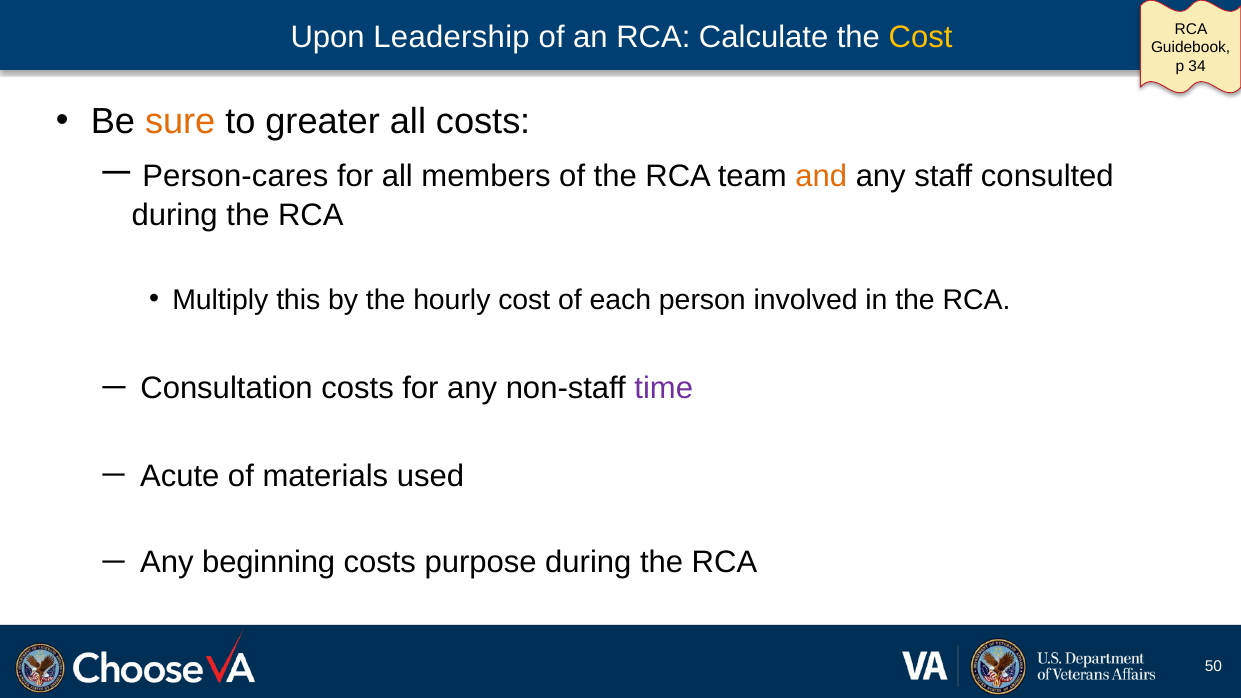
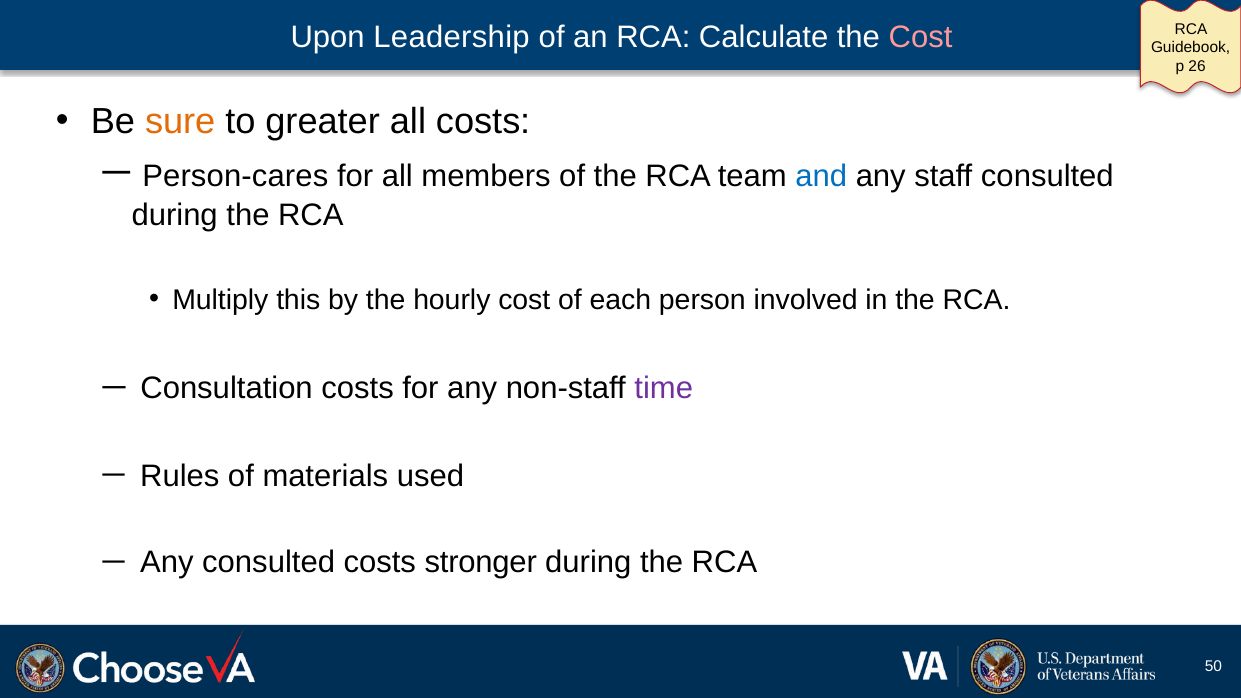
Cost at (920, 37) colour: yellow -> pink
34: 34 -> 26
and colour: orange -> blue
Acute: Acute -> Rules
Any beginning: beginning -> consulted
purpose: purpose -> stronger
